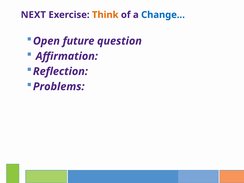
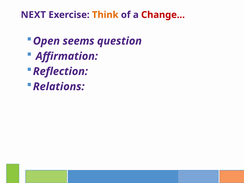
Change… colour: blue -> red
future: future -> seems
Problems: Problems -> Relations
